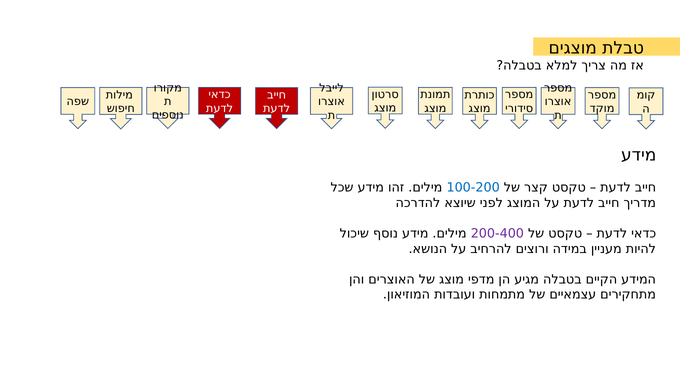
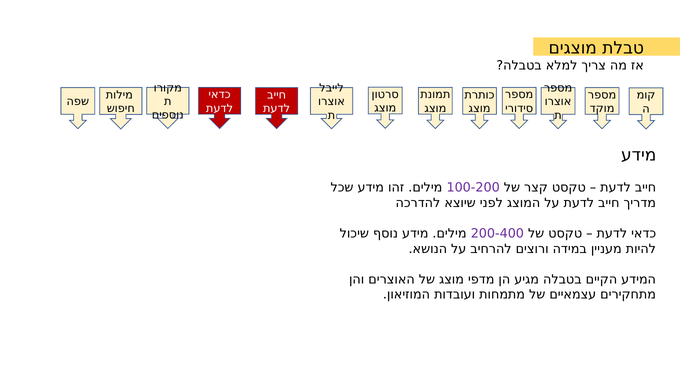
100-200 colour: blue -> purple
